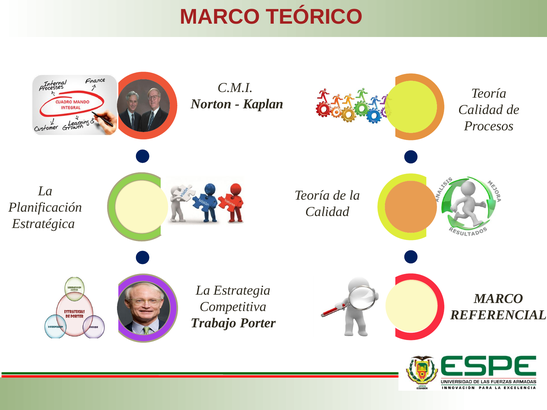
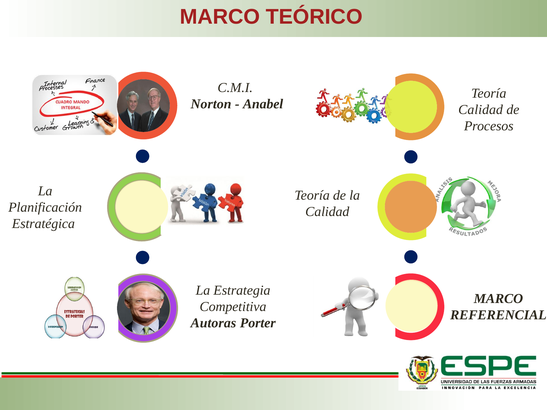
Kaplan: Kaplan -> Anabel
Trabajo: Trabajo -> Autoras
